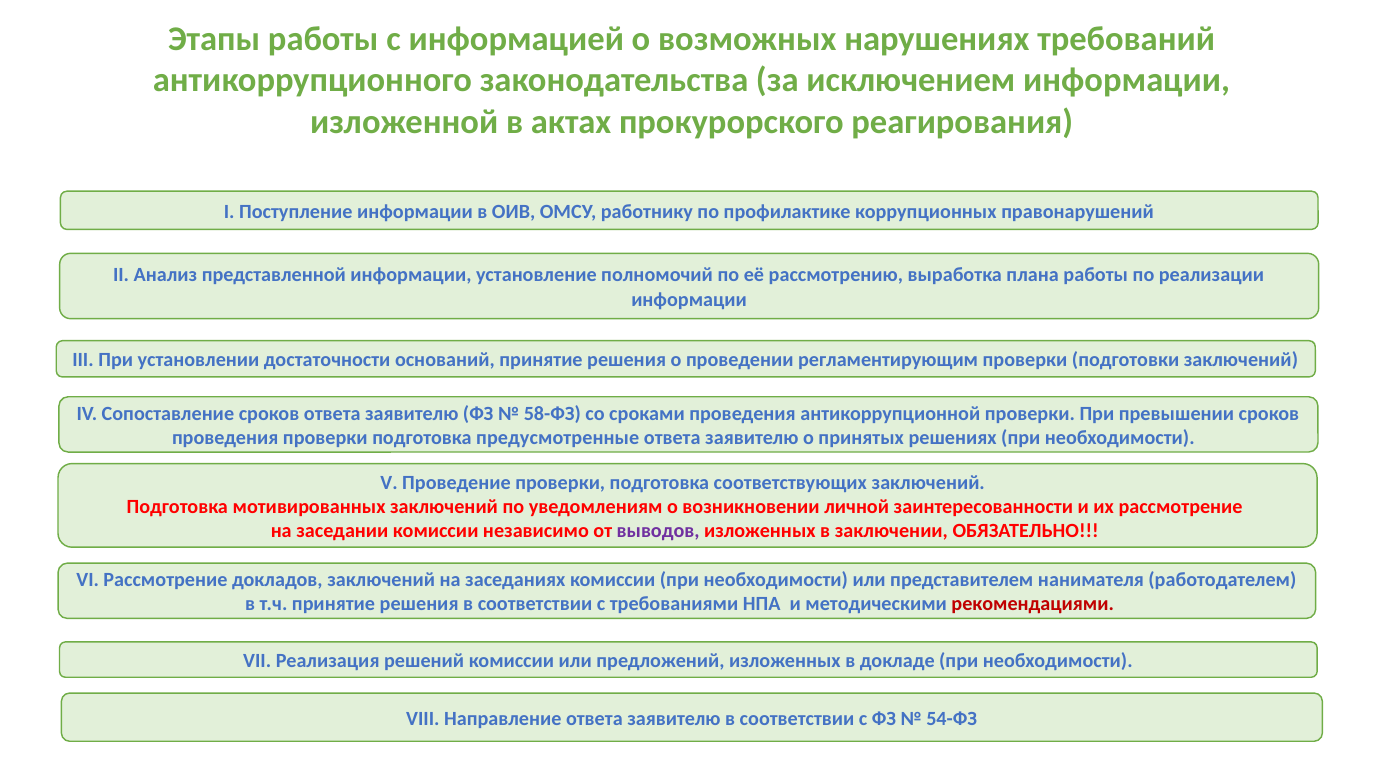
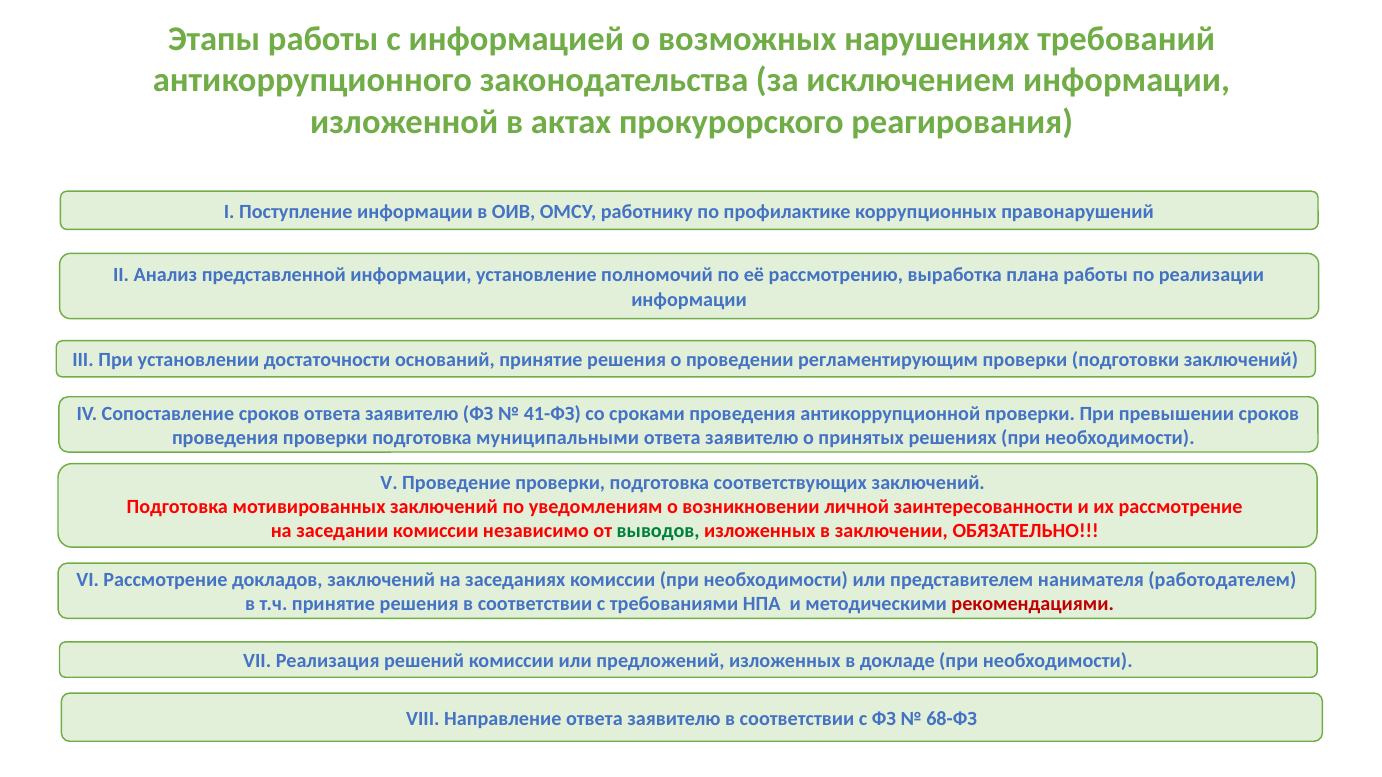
58-ФЗ: 58-ФЗ -> 41-ФЗ
предусмотренные: предусмотренные -> муниципальными
выводов colour: purple -> green
54-ФЗ: 54-ФЗ -> 68-ФЗ
